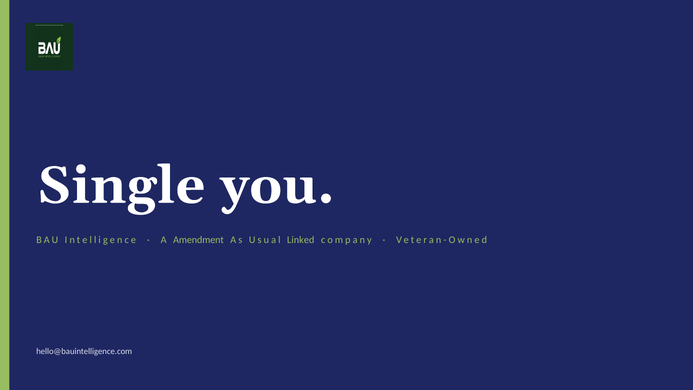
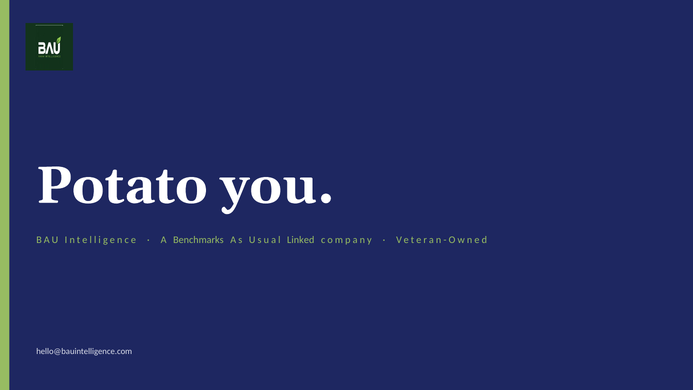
Single: Single -> Potato
Amendment: Amendment -> Benchmarks
